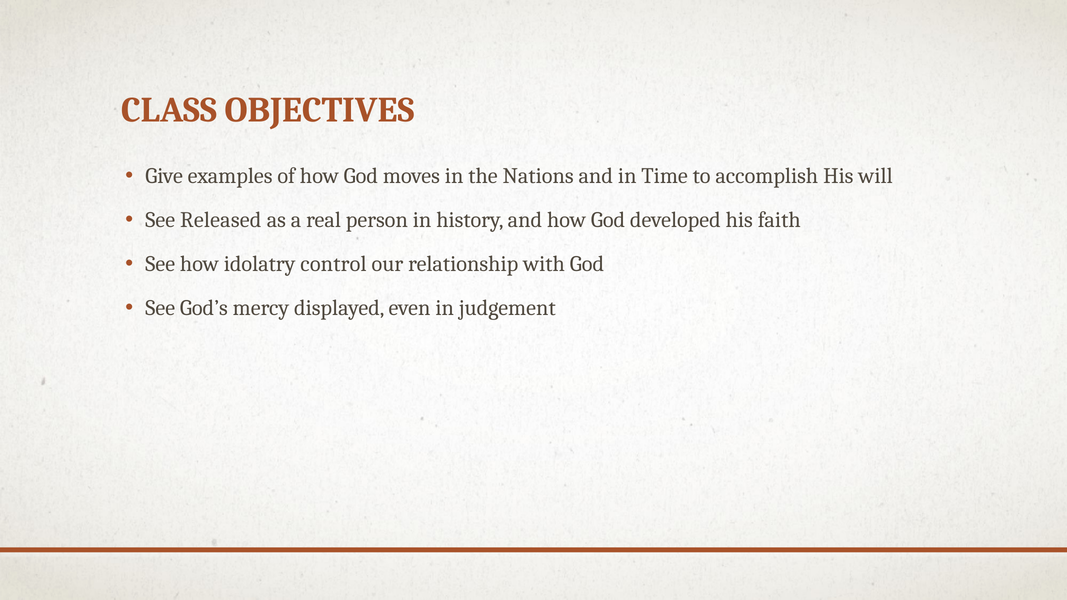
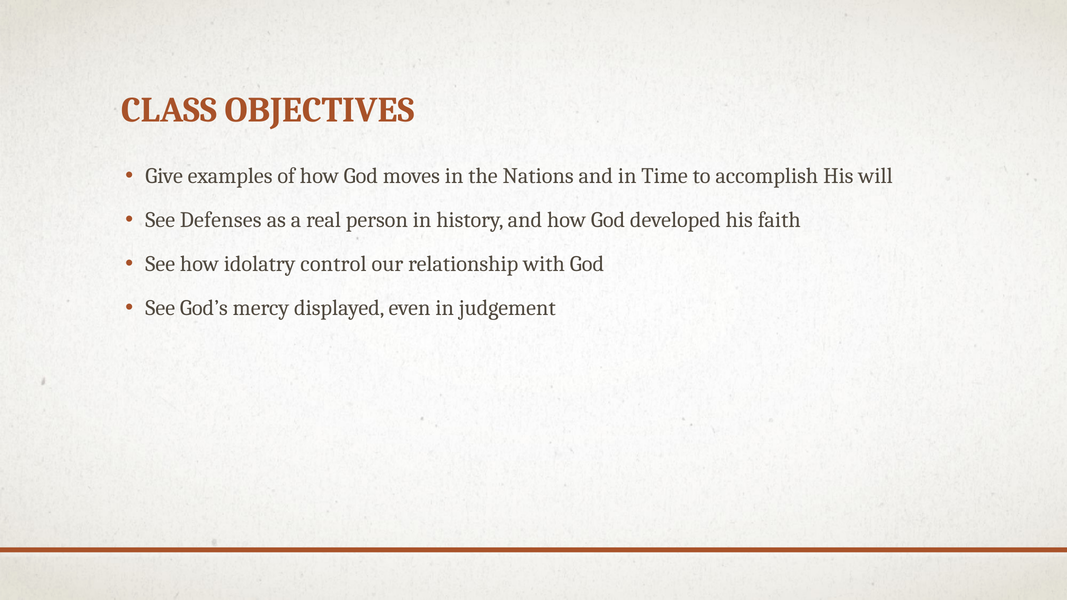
Released: Released -> Defenses
